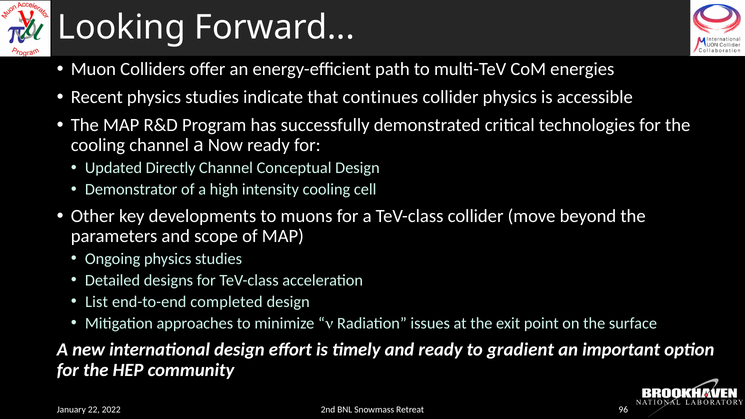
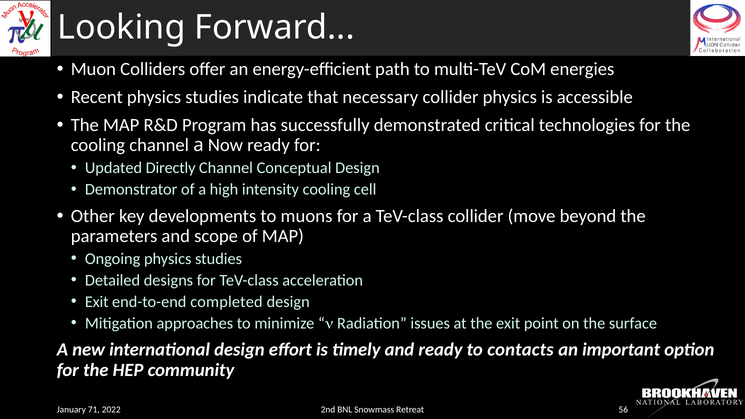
continues: continues -> necessary
List at (97, 302): List -> Exit
gradient: gradient -> contacts
96: 96 -> 56
22: 22 -> 71
